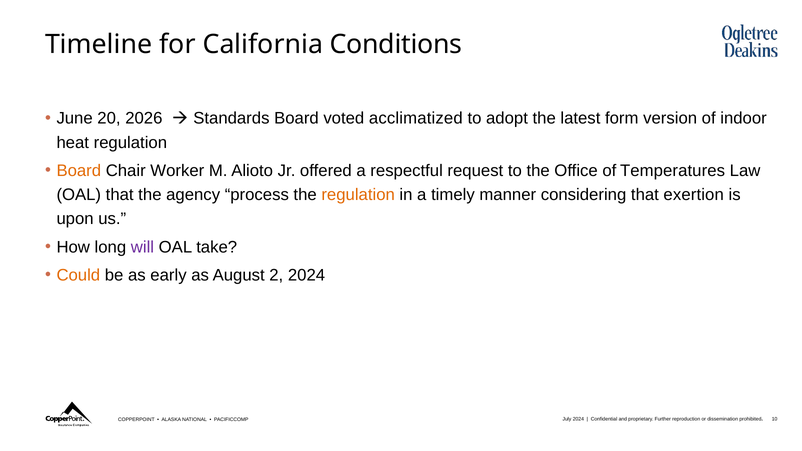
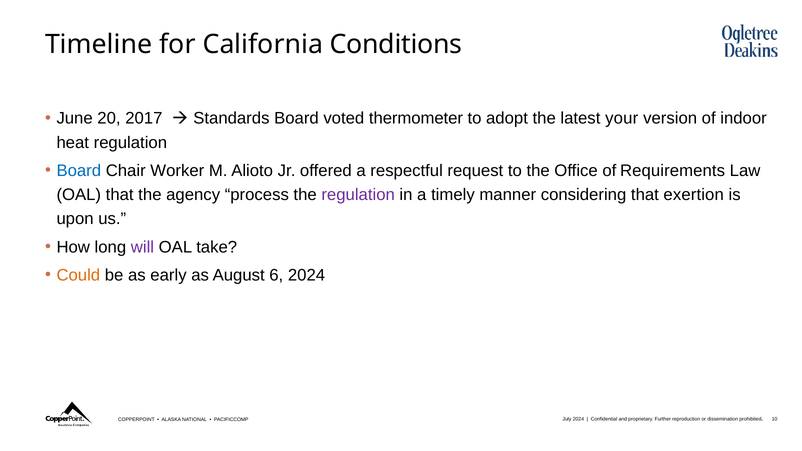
2026: 2026 -> 2017
acclimatized: acclimatized -> thermometer
form: form -> your
Board at (79, 171) colour: orange -> blue
Temperatures: Temperatures -> Requirements
regulation at (358, 195) colour: orange -> purple
2: 2 -> 6
